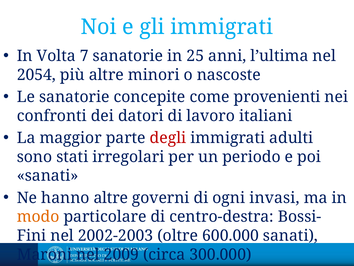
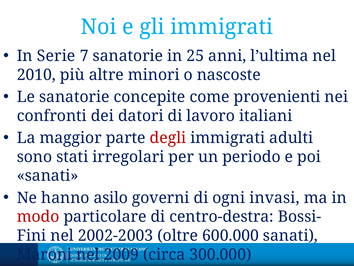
Volta: Volta -> Serie
2054: 2054 -> 2010
hanno altre: altre -> asilo
modo colour: orange -> red
